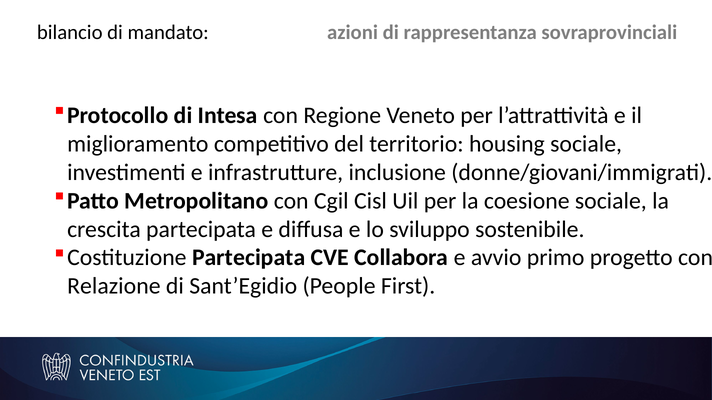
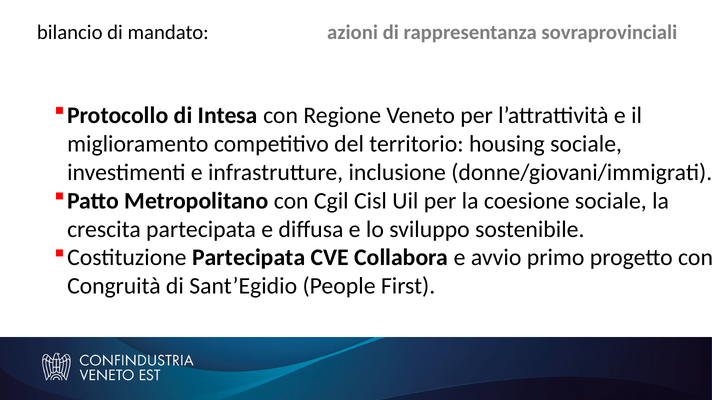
Relazione: Relazione -> Congruità
